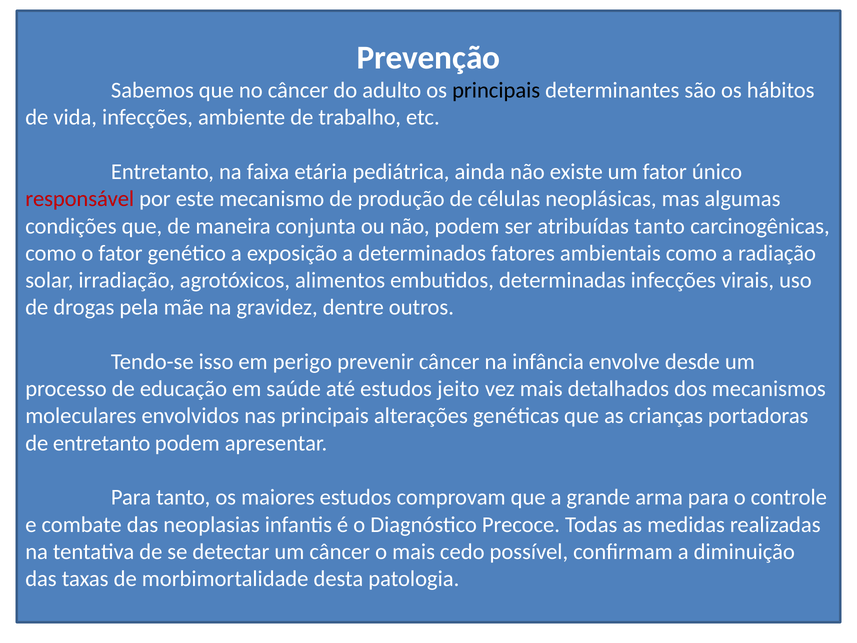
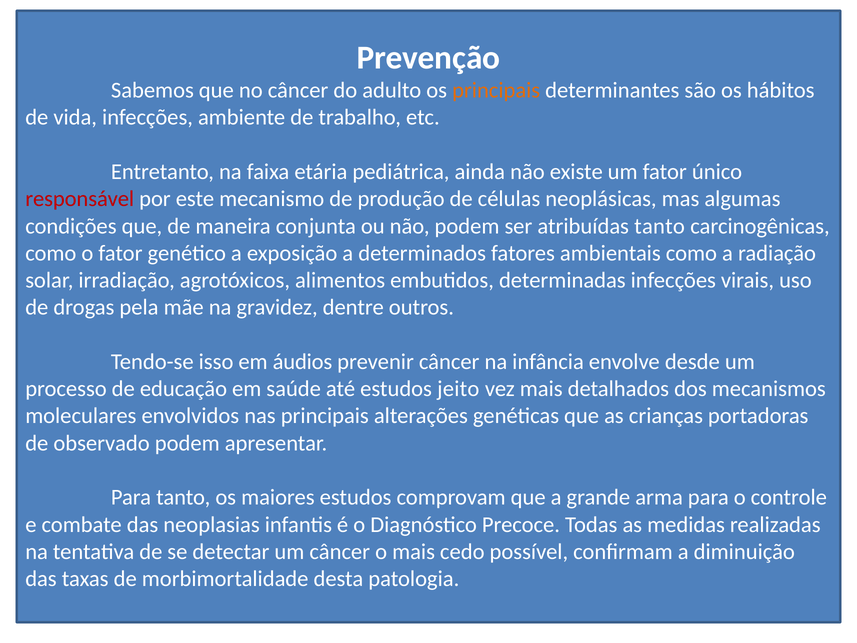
principais at (496, 90) colour: black -> orange
perigo: perigo -> áudios
de entretanto: entretanto -> observado
